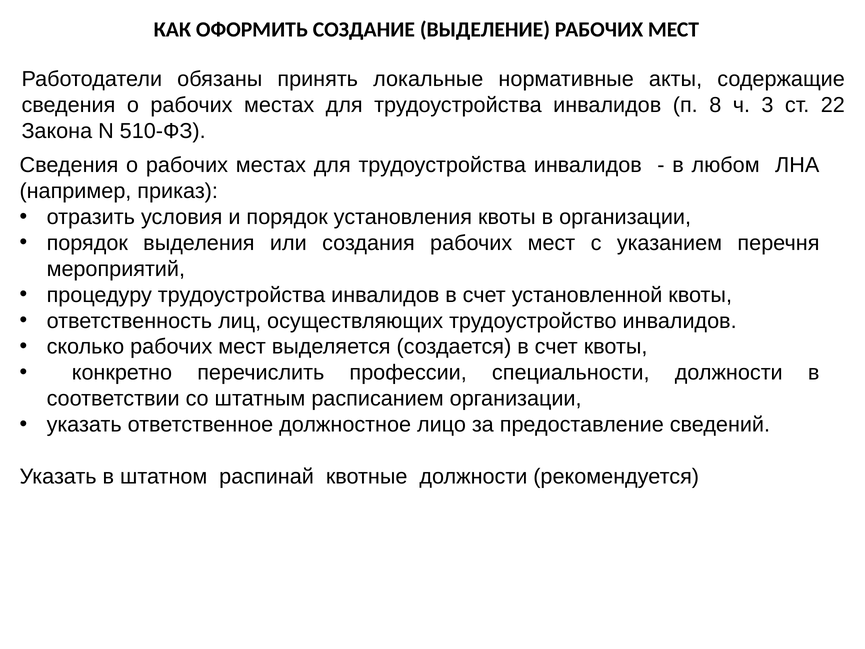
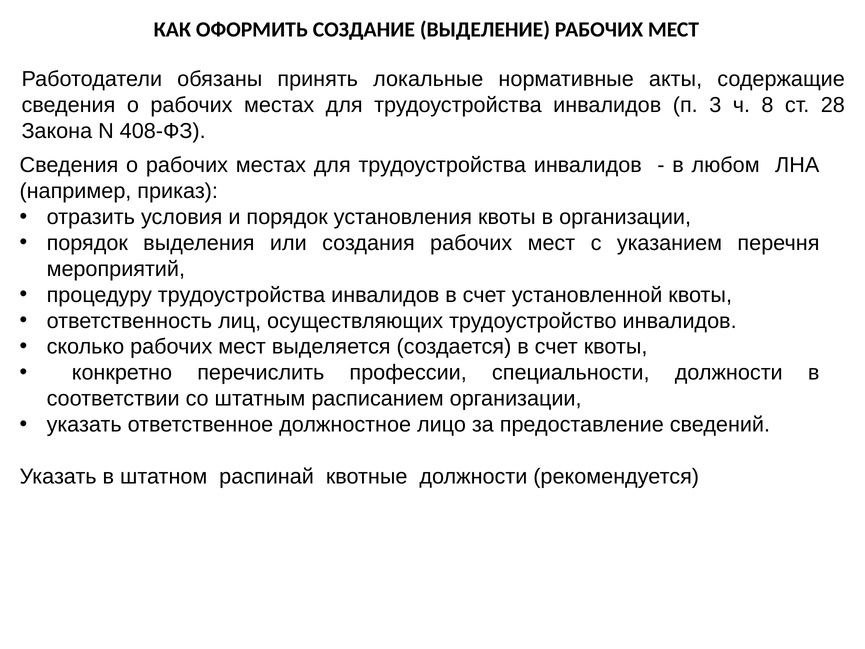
8: 8 -> 3
3: 3 -> 8
22: 22 -> 28
510-ФЗ: 510-ФЗ -> 408-ФЗ
